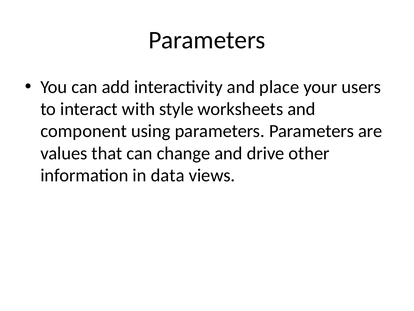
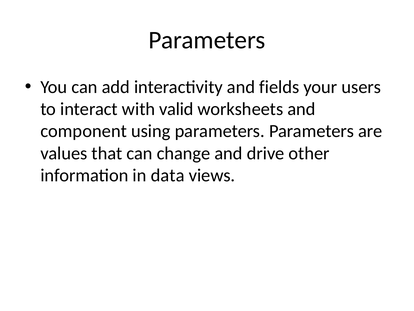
place: place -> fields
style: style -> valid
